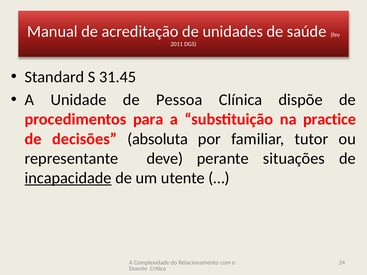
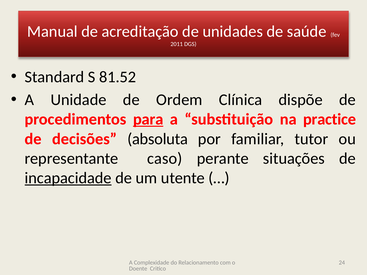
31.45: 31.45 -> 81.52
Pessoa: Pessoa -> Ordem
para underline: none -> present
deve: deve -> caso
